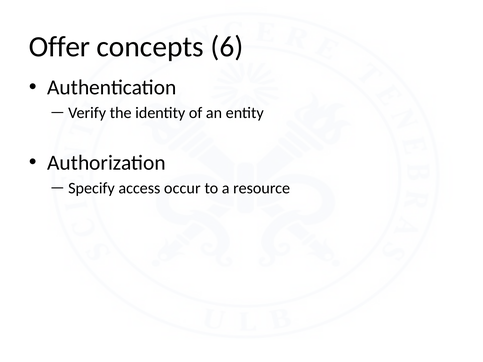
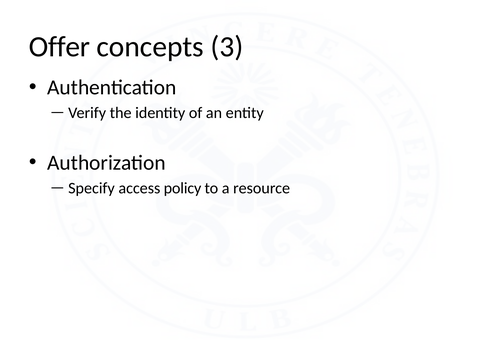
6: 6 -> 3
occur: occur -> policy
